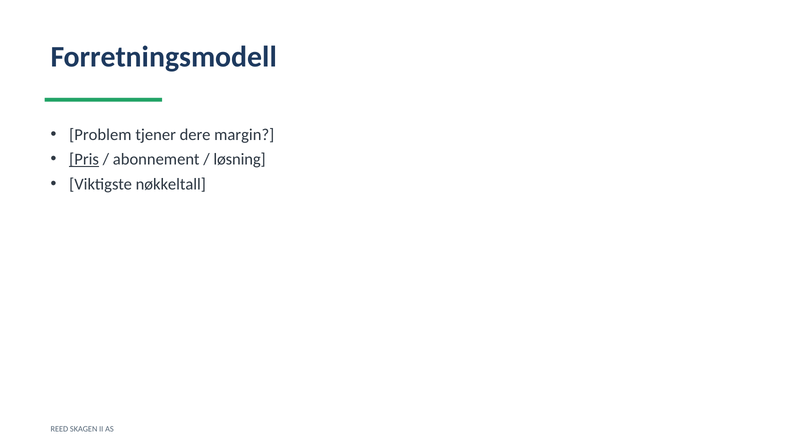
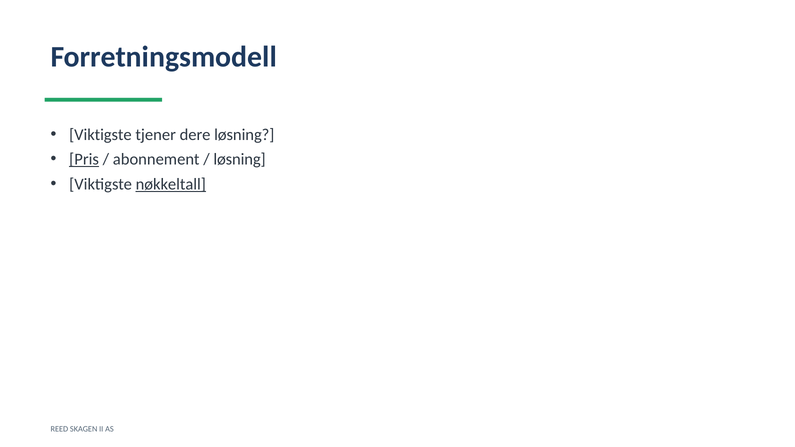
Problem at (100, 135): Problem -> Viktigste
dere margin: margin -> løsning
nøkkeltall underline: none -> present
